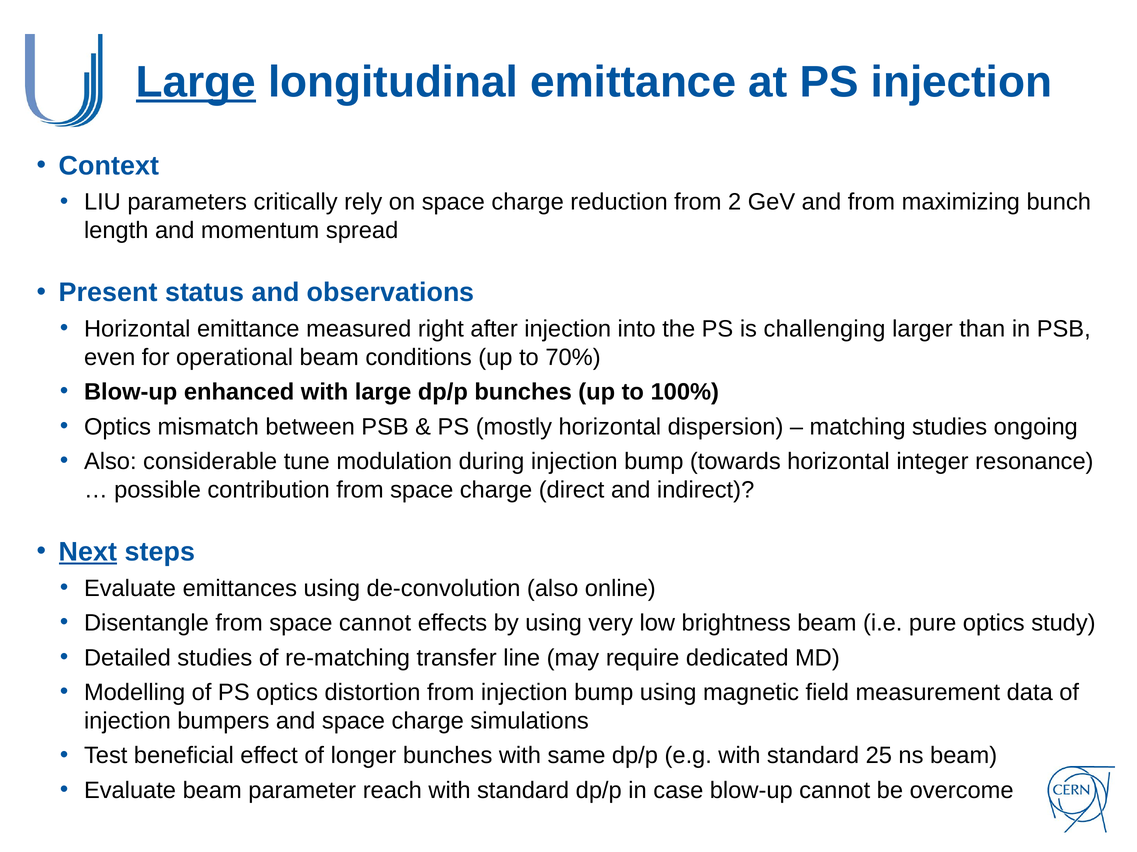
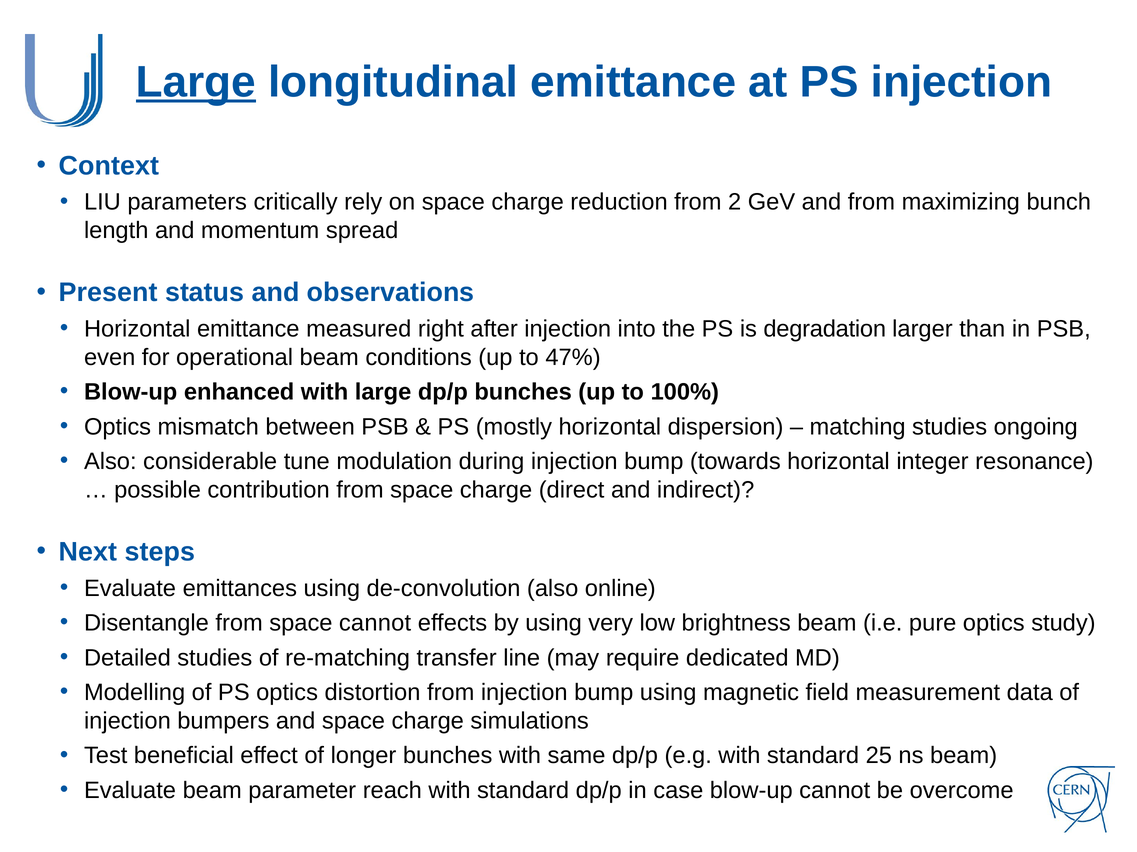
challenging: challenging -> degradation
70%: 70% -> 47%
Next underline: present -> none
